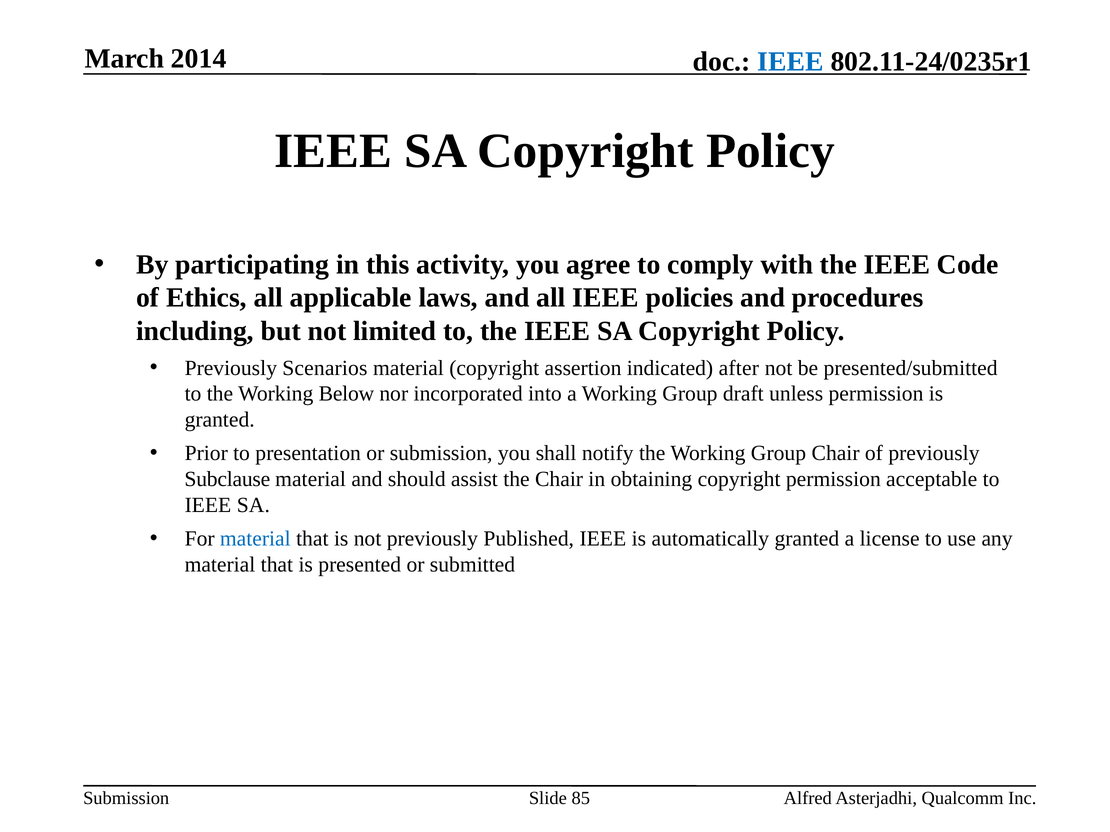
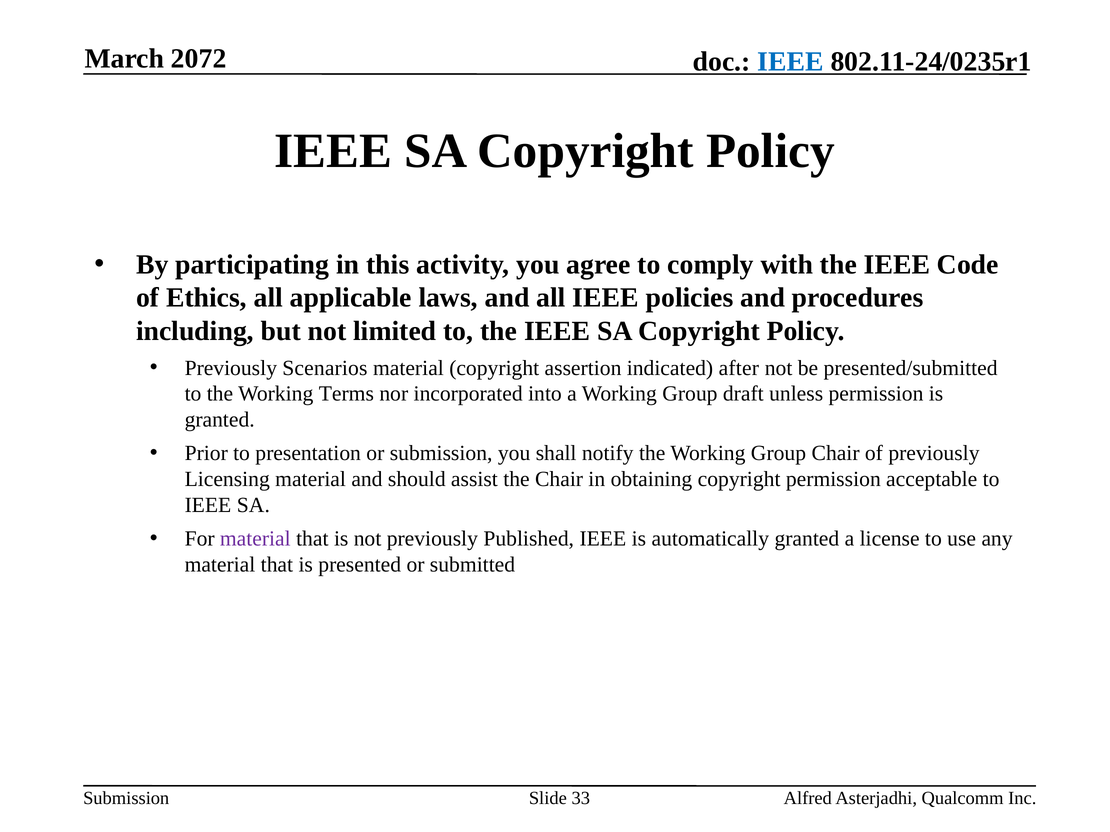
2014: 2014 -> 2072
Below: Below -> Terms
Subclause: Subclause -> Licensing
material at (255, 539) colour: blue -> purple
85: 85 -> 33
